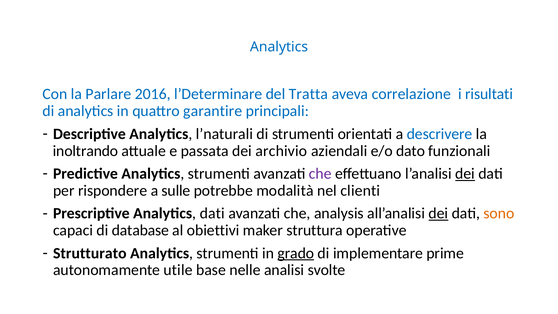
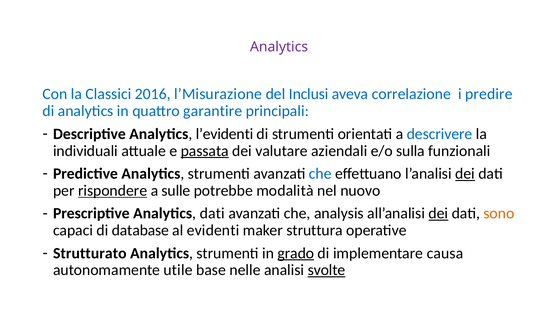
Analytics at (279, 47) colour: blue -> purple
Parlare: Parlare -> Classici
l’Determinare: l’Determinare -> l’Misurazione
Tratta: Tratta -> Inclusi
risultati: risultati -> predire
l’naturali: l’naturali -> l’evidenti
inoltrando: inoltrando -> individuali
passata underline: none -> present
archivio: archivio -> valutare
dato: dato -> sulla
che at (320, 174) colour: purple -> blue
rispondere underline: none -> present
clienti: clienti -> nuovo
obiettivi: obiettivi -> evidenti
prime: prime -> causa
svolte underline: none -> present
